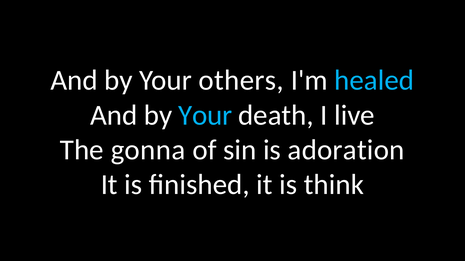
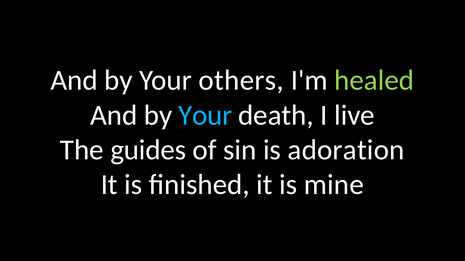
healed colour: light blue -> light green
gonna: gonna -> guides
think: think -> mine
